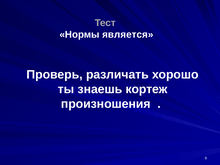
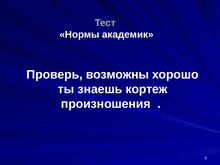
является: является -> академик
различать: различать -> возможны
